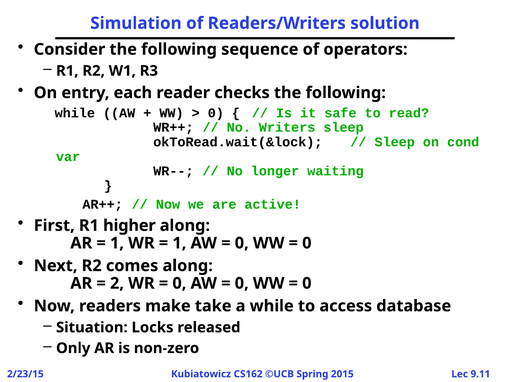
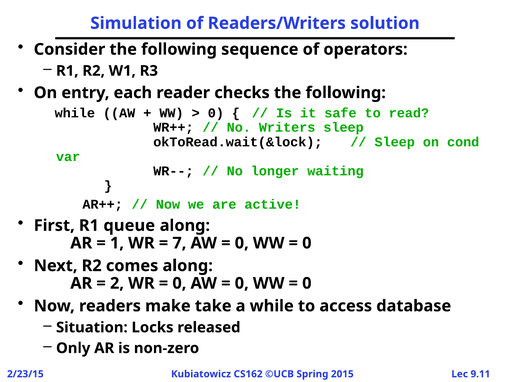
higher: higher -> queue
1 at (179, 243): 1 -> 7
